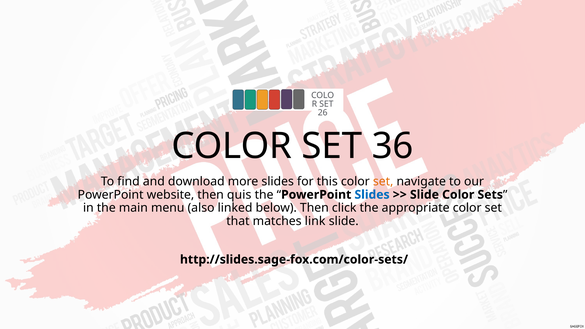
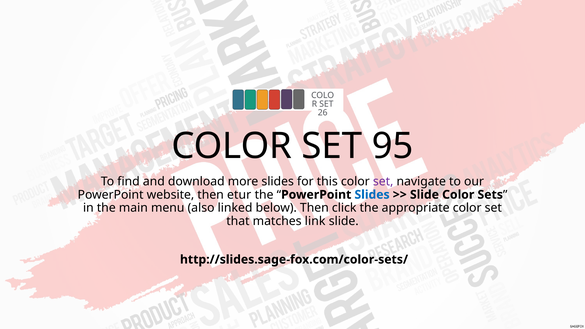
36: 36 -> 95
set at (383, 182) colour: orange -> purple
quis: quis -> etur
